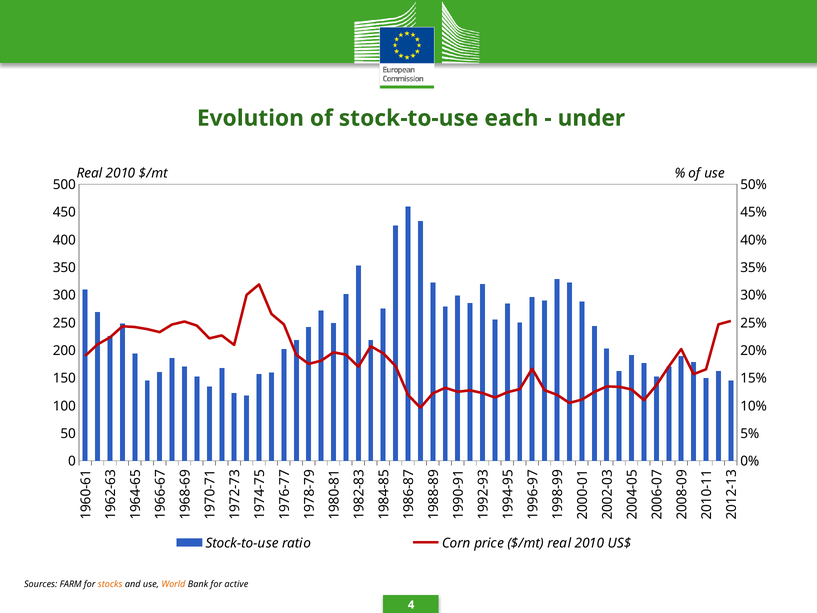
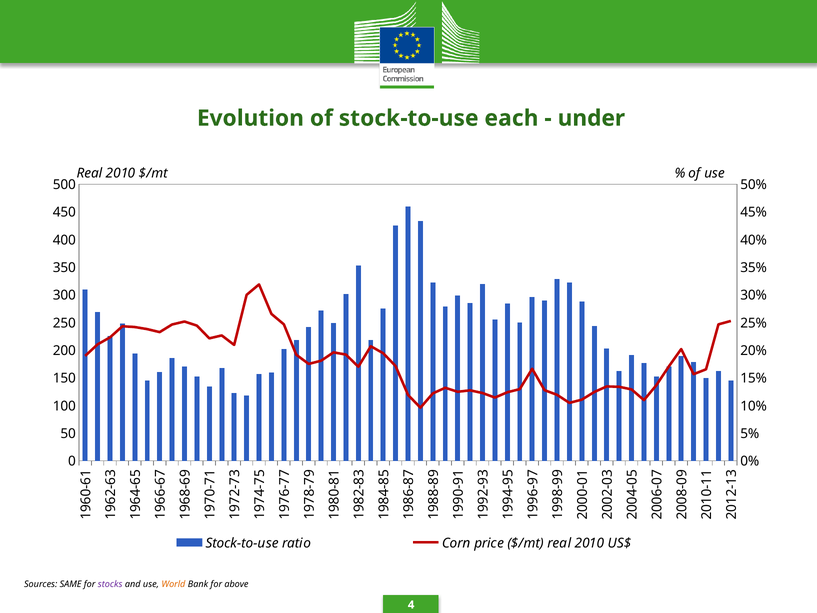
FARM: FARM -> SAME
stocks colour: orange -> purple
active: active -> above
